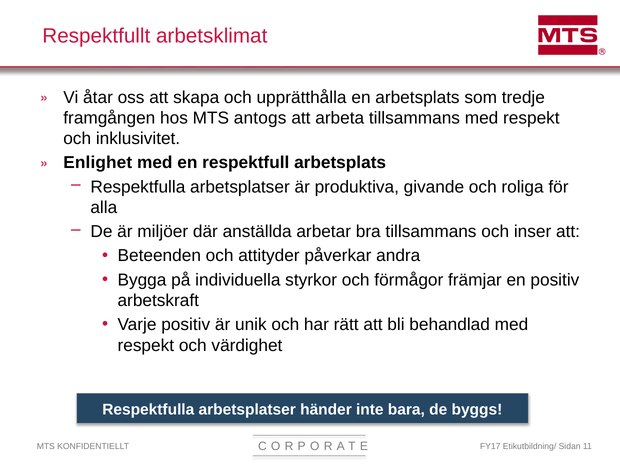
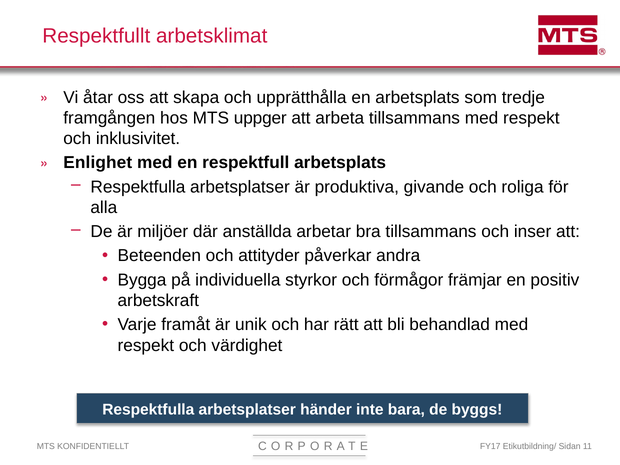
antogs: antogs -> uppger
Varje positiv: positiv -> framåt
